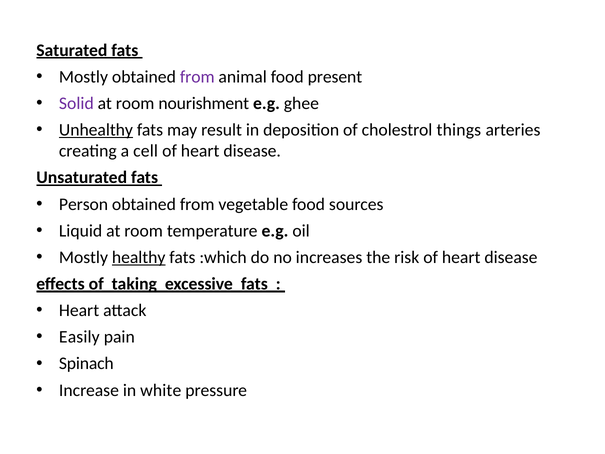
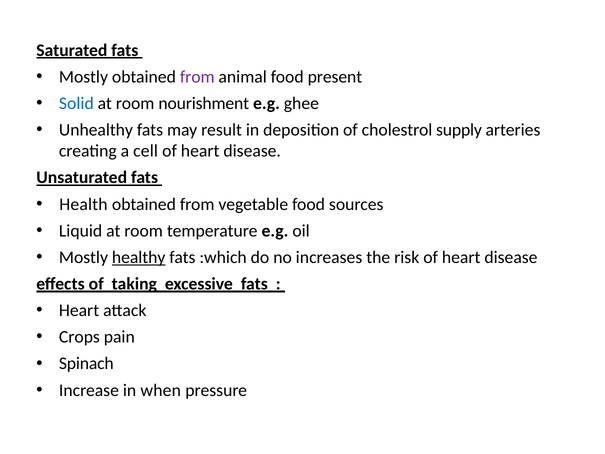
Solid colour: purple -> blue
Unhealthy underline: present -> none
things: things -> supply
Person: Person -> Health
Easily: Easily -> Crops
white: white -> when
